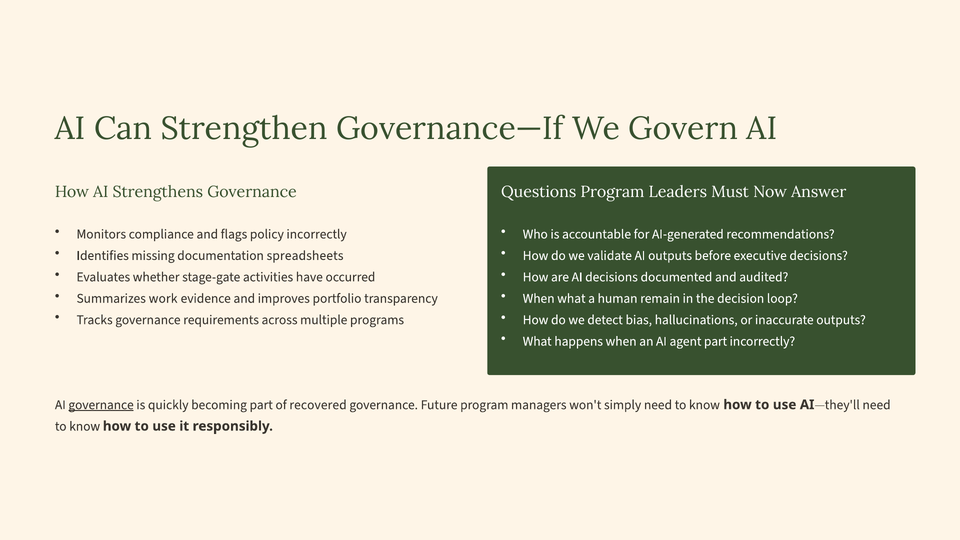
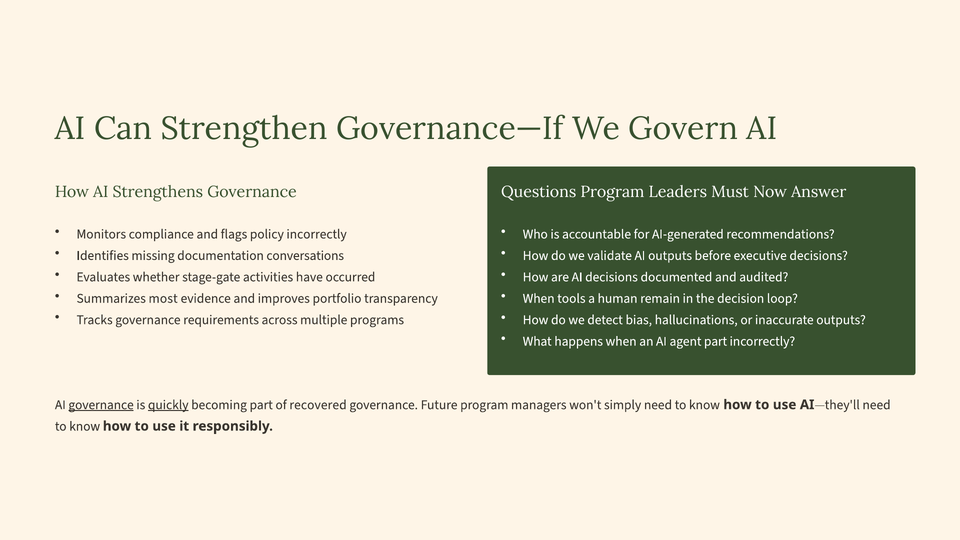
spreadsheets: spreadsheets -> conversations
work: work -> most
When what: what -> tools
quickly underline: none -> present
